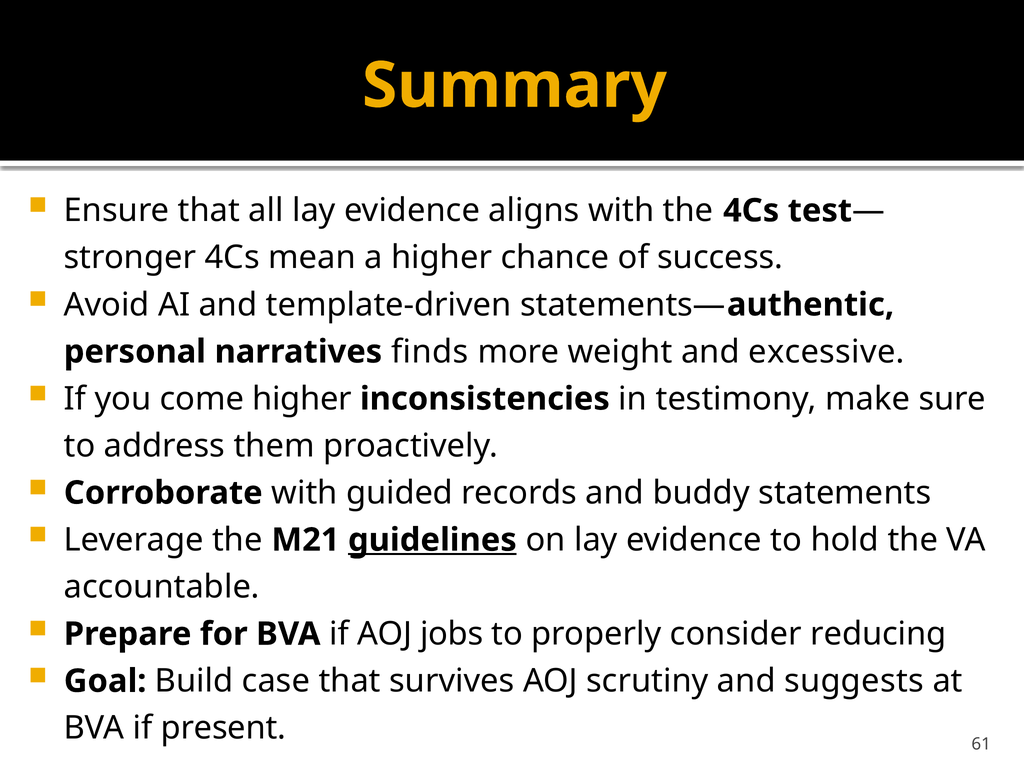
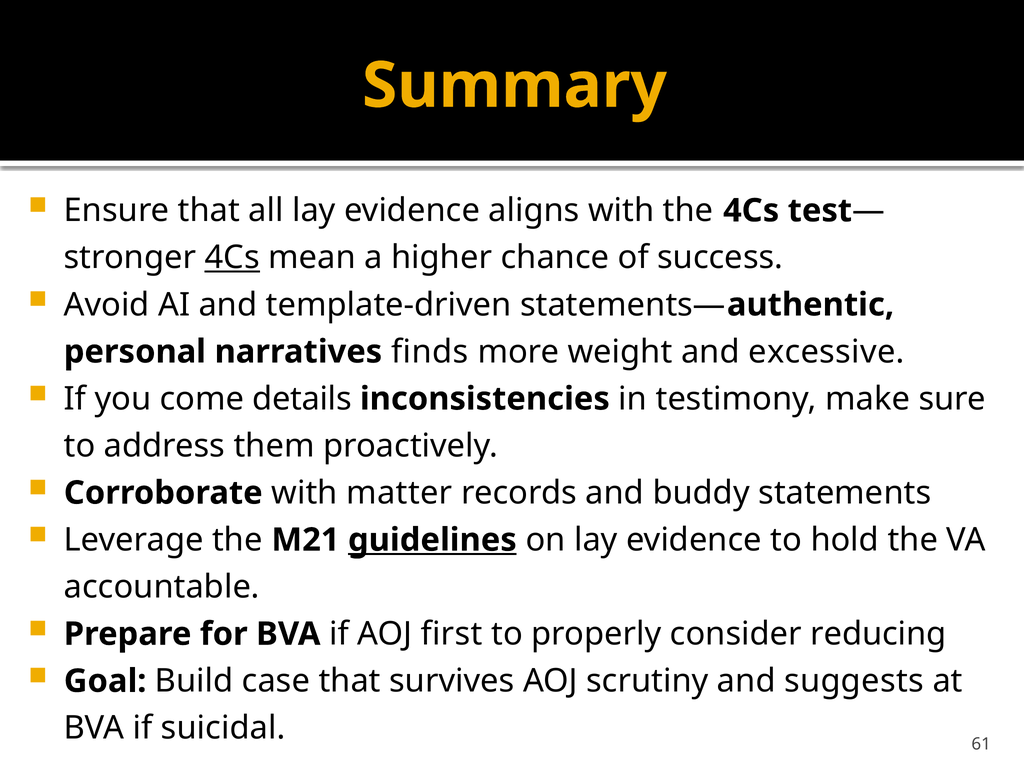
4Cs at (232, 258) underline: none -> present
come higher: higher -> details
guided: guided -> matter
jobs: jobs -> first
present: present -> suicidal
